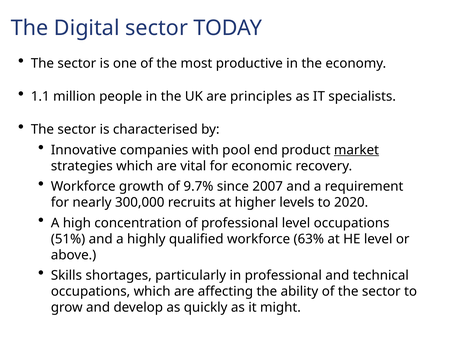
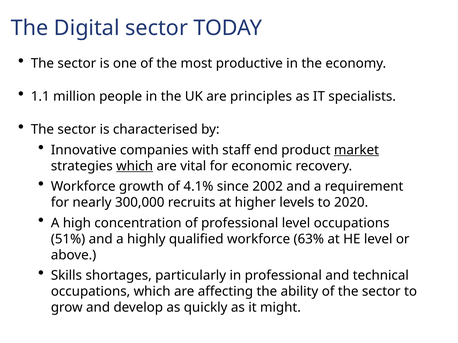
pool: pool -> staff
which at (135, 166) underline: none -> present
9.7%: 9.7% -> 4.1%
2007: 2007 -> 2002
